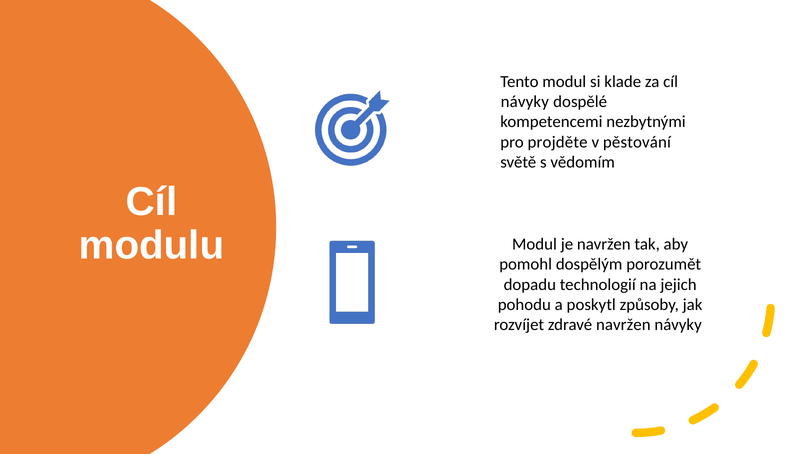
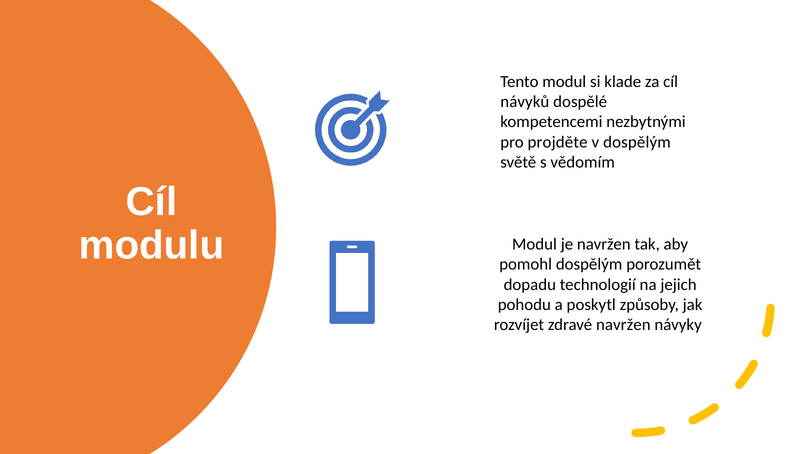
návyky at (525, 102): návyky -> návyků
v pěstování: pěstování -> dospělým
